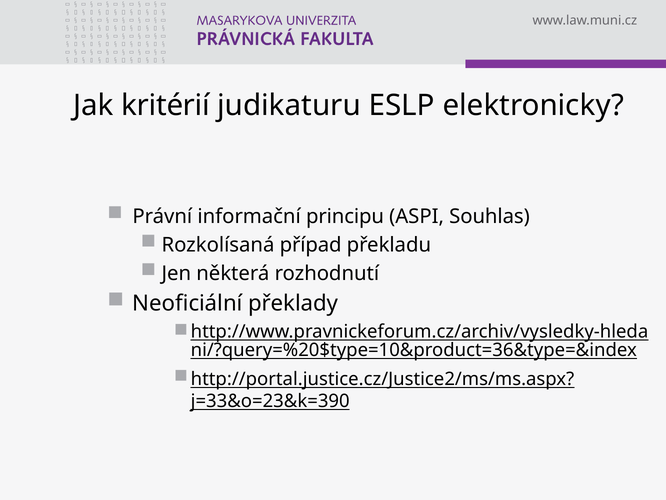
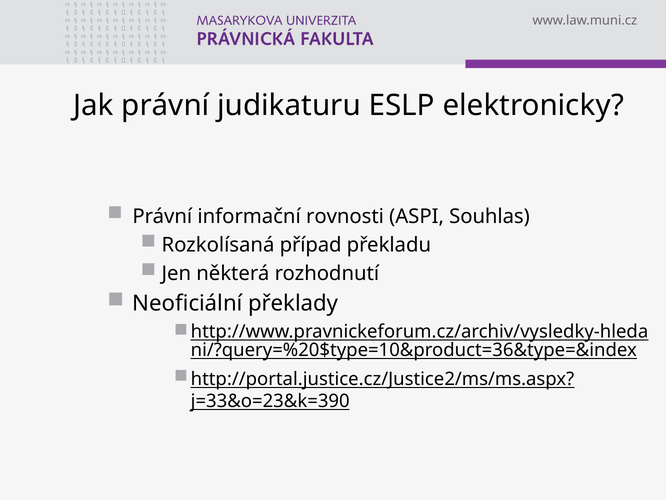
Jak kritérií: kritérií -> právní
principu: principu -> rovnosti
